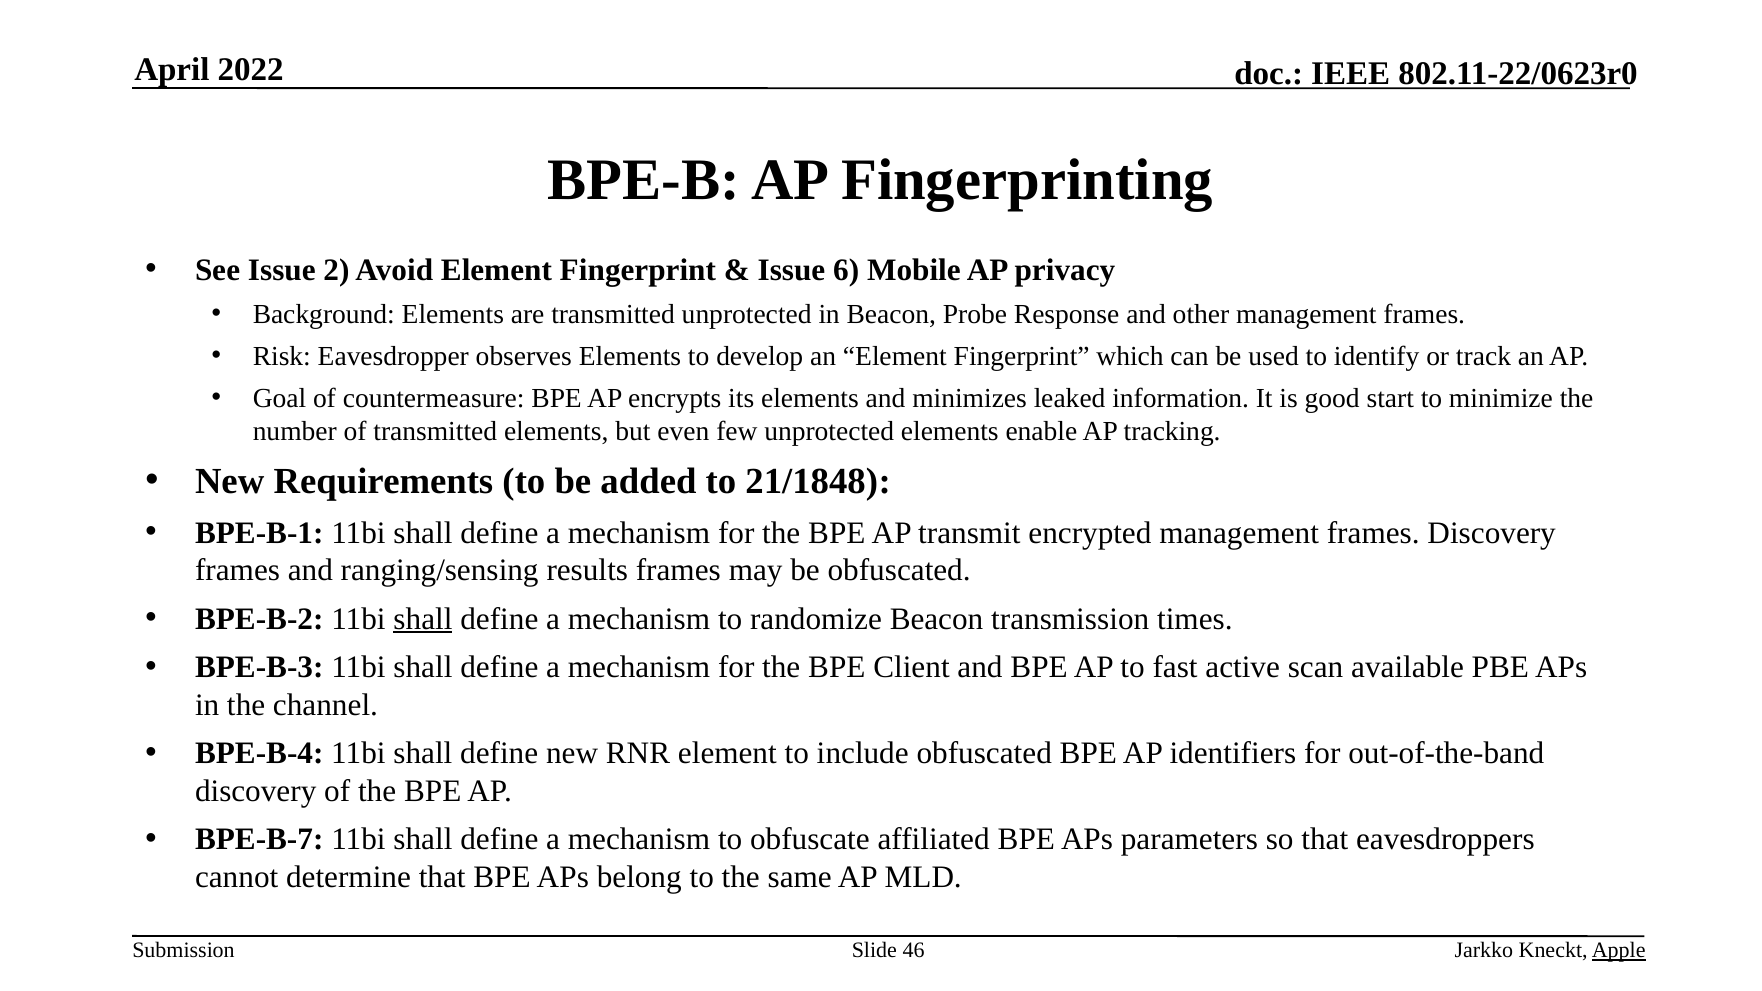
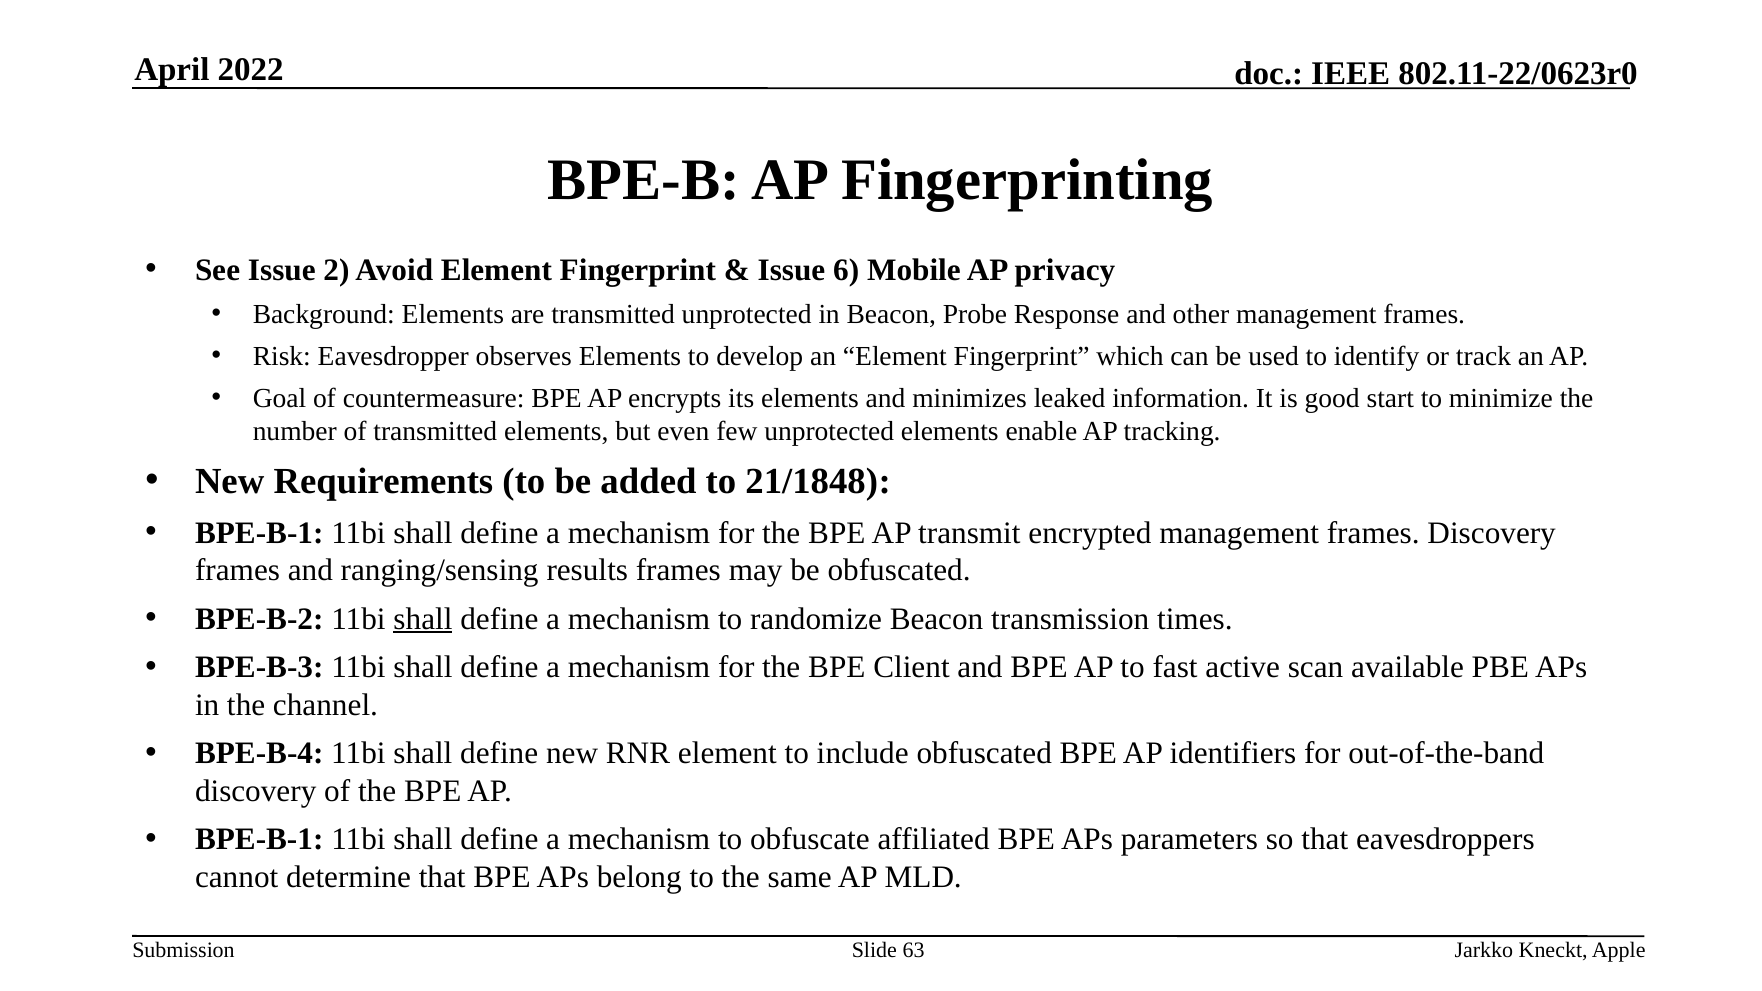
BPE-B-7 at (259, 839): BPE-B-7 -> BPE-B-1
46: 46 -> 63
Apple underline: present -> none
